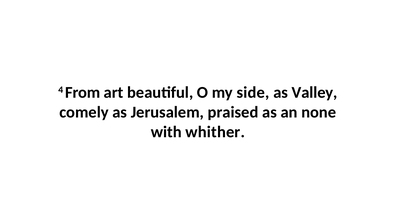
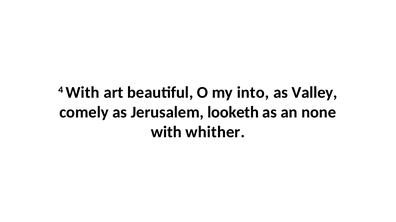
4 From: From -> With
side: side -> into
praised: praised -> looketh
